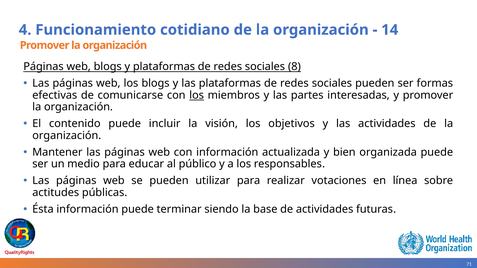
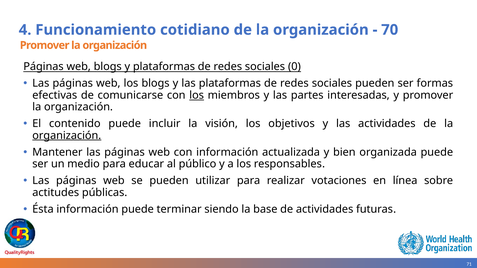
14: 14 -> 70
8: 8 -> 0
organización at (67, 136) underline: none -> present
